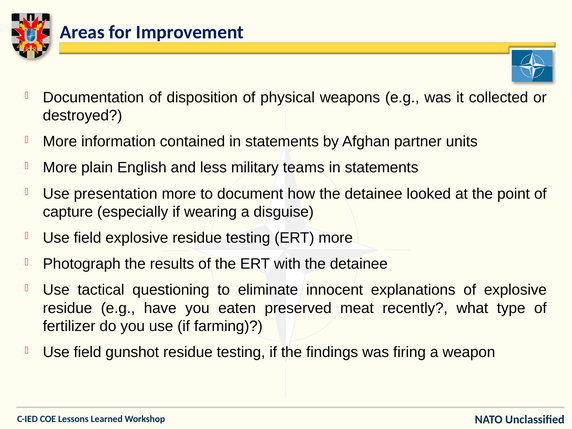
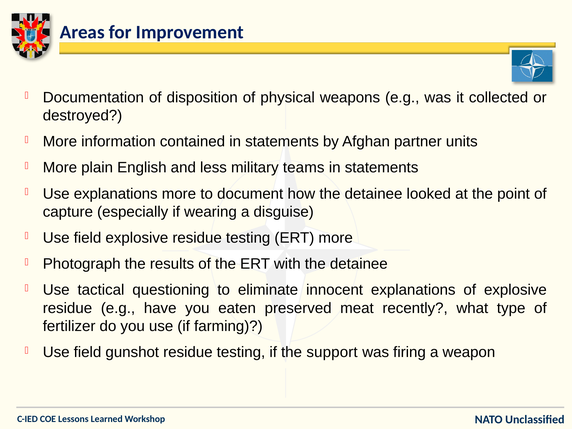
Use presentation: presentation -> explanations
findings: findings -> support
